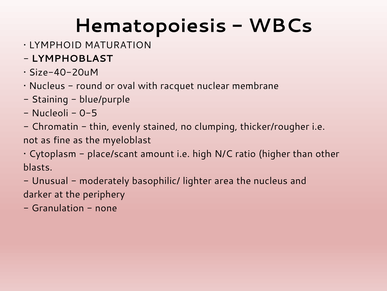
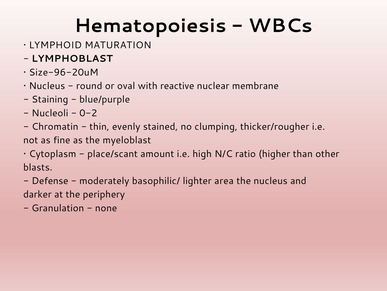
Size-40-20uM: Size-40-20uM -> Size-96-20uM
racquet: racquet -> reactive
0-5: 0-5 -> 0-2
Unusual: Unusual -> Defense
